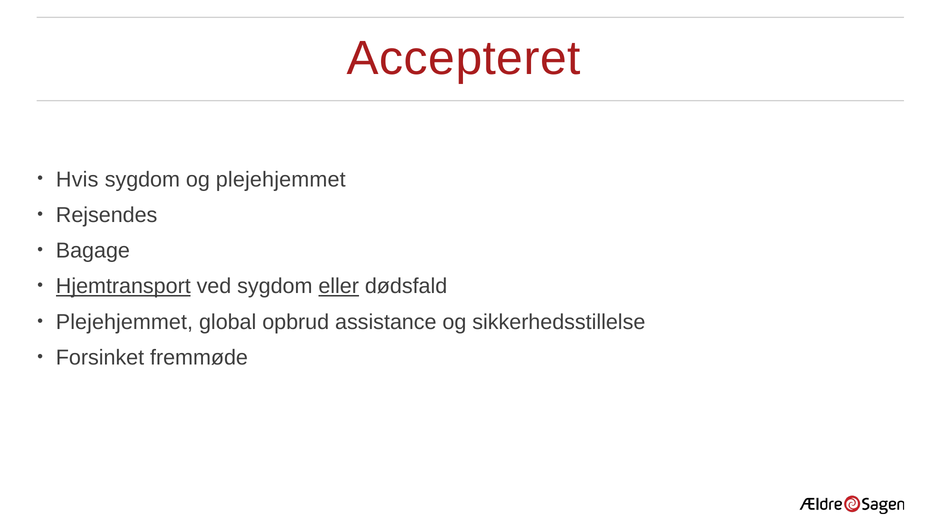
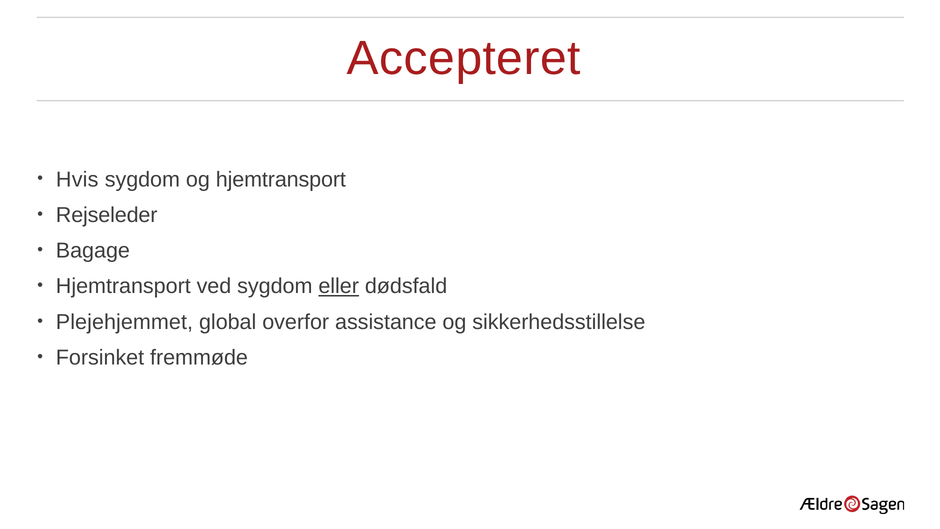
og plejehjemmet: plejehjemmet -> hjemtransport
Rejsendes: Rejsendes -> Rejseleder
Hjemtransport at (123, 286) underline: present -> none
opbrud: opbrud -> overfor
